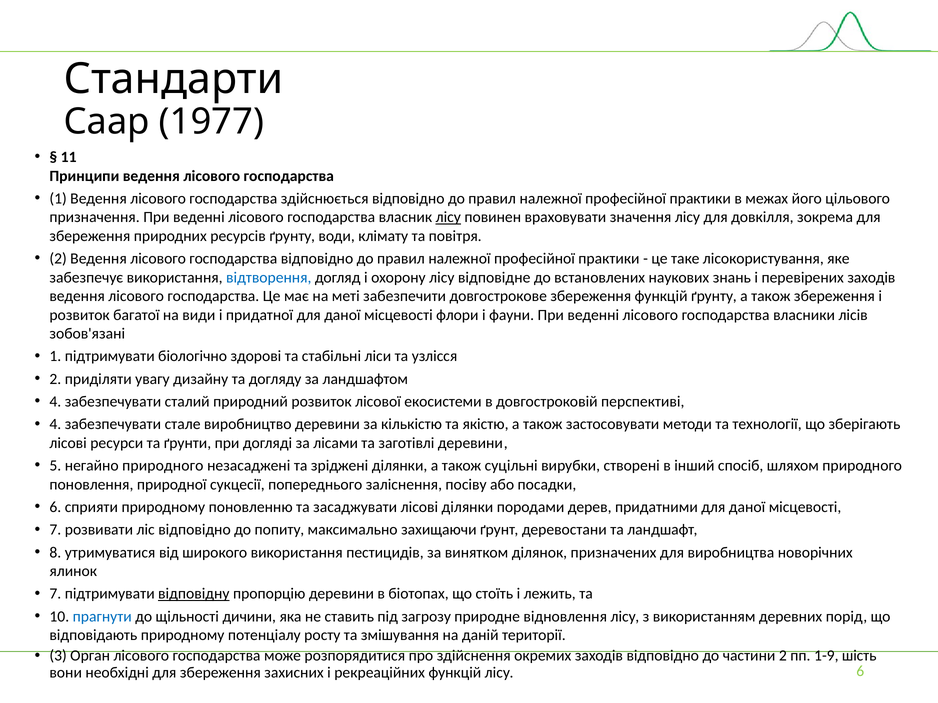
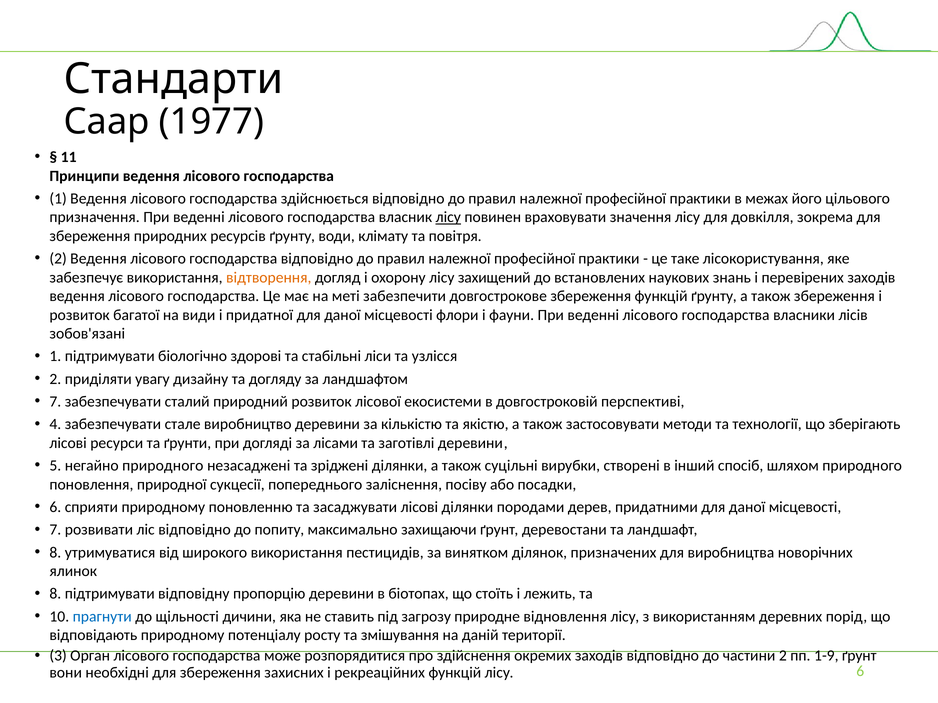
відтворення colour: blue -> orange
відповідне: відповідне -> захищений
4 at (55, 402): 4 -> 7
7 at (55, 594): 7 -> 8
відповідну underline: present -> none
1-9 шість: шість -> ґрунт
